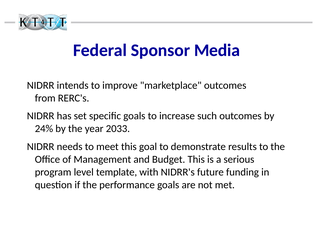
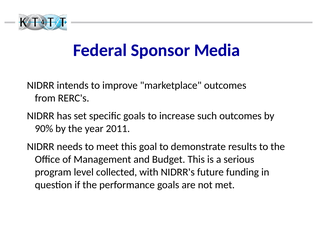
24%: 24% -> 90%
2033: 2033 -> 2011
template: template -> collected
